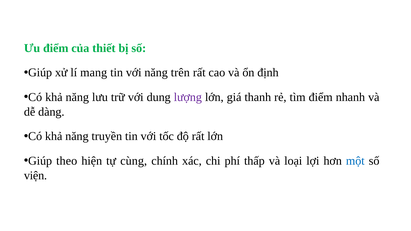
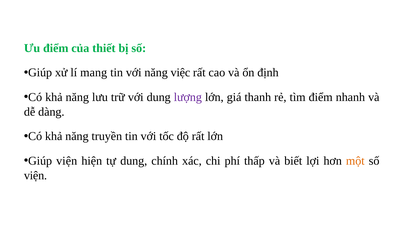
trên: trên -> việc
Giúp theo: theo -> viện
tự cùng: cùng -> dung
loại: loại -> biết
một colour: blue -> orange
